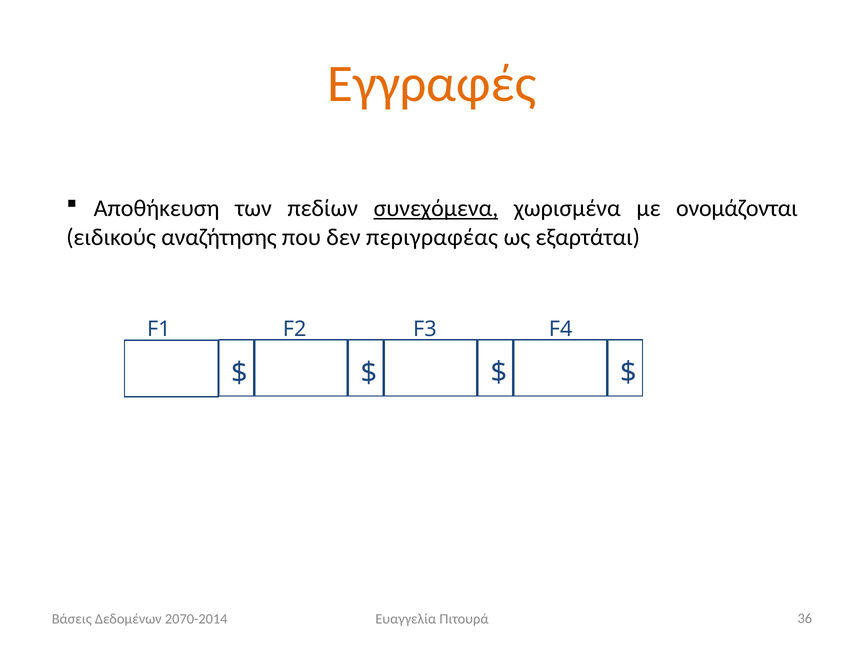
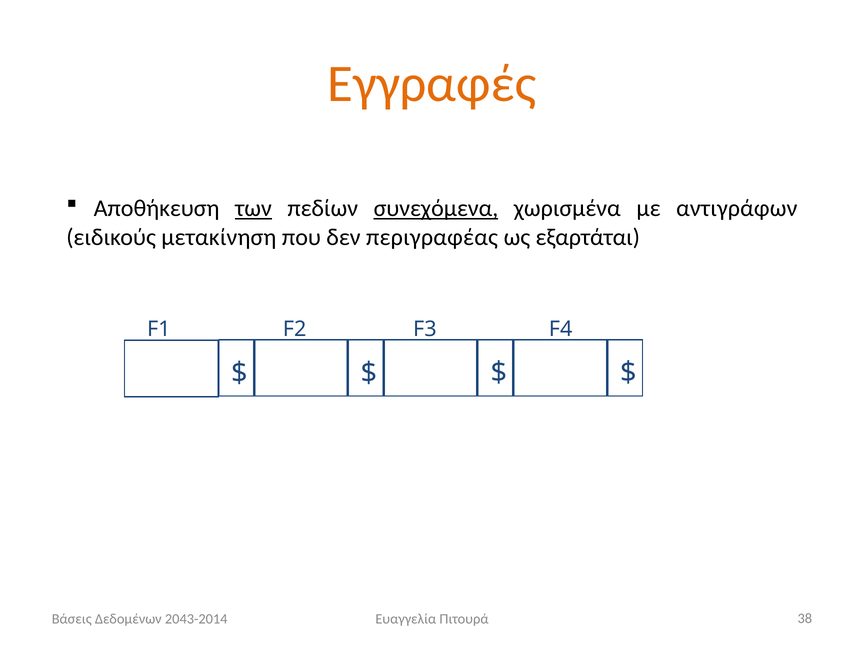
των underline: none -> present
ονομάζονται: ονομάζονται -> αντιγράφων
αναζήτησης: αναζήτησης -> μετακίνηση
2070-2014: 2070-2014 -> 2043-2014
36: 36 -> 38
